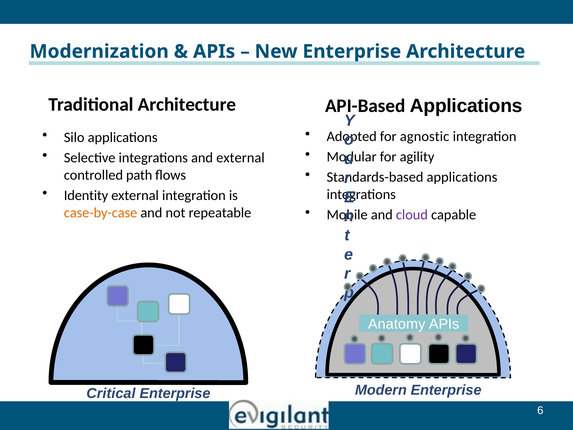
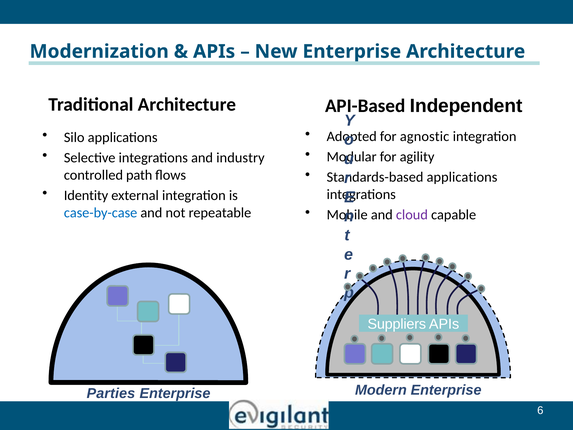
API-Based Applications: Applications -> Independent
and external: external -> industry
case-by-case colour: orange -> blue
Anatomy: Anatomy -> Suppliers
Critical: Critical -> Parties
